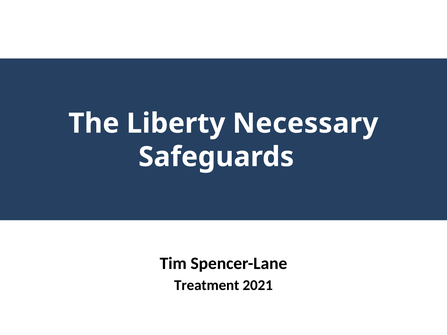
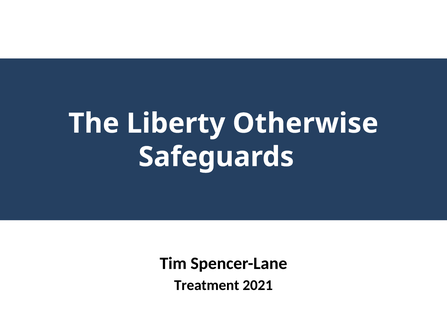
Necessary: Necessary -> Otherwise
